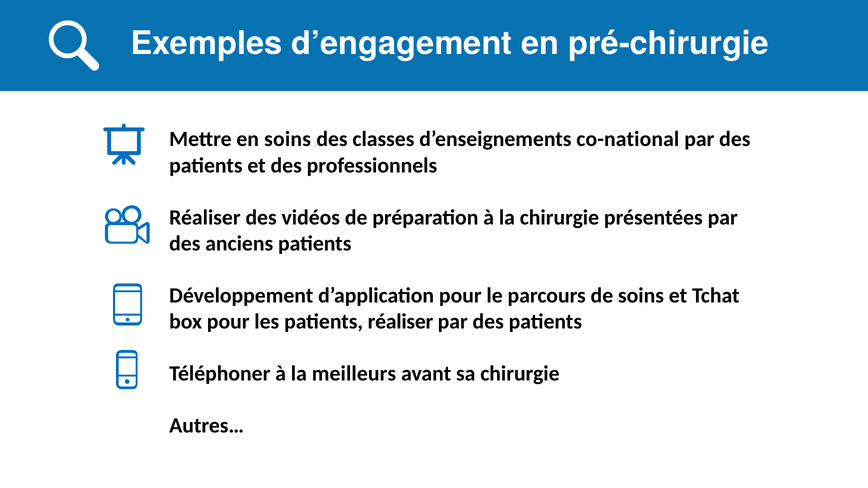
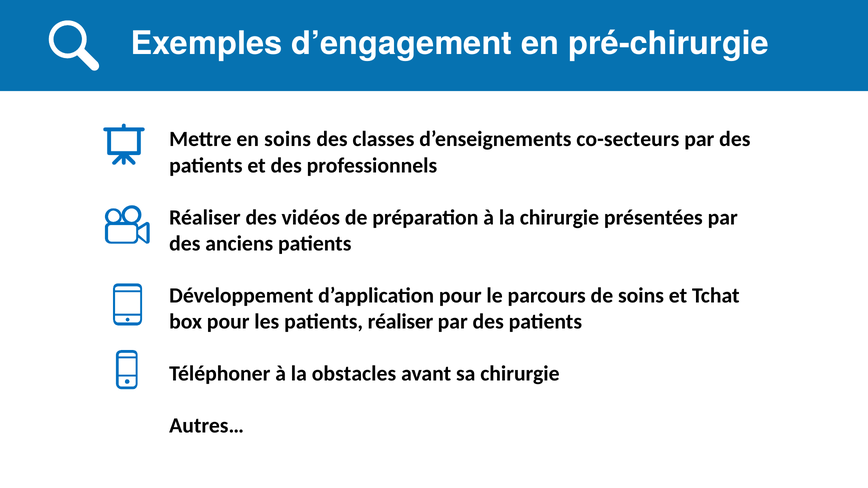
co-national: co-national -> co-secteurs
meilleurs: meilleurs -> obstacles
